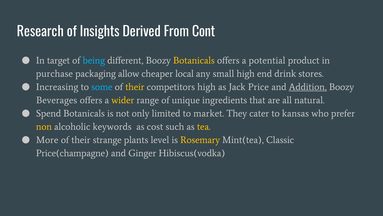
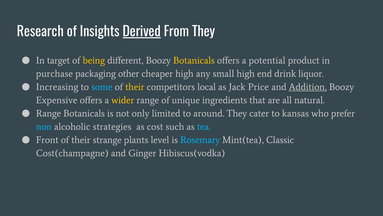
Derived underline: none -> present
From Cont: Cont -> They
being colour: light blue -> yellow
allow: allow -> other
cheaper local: local -> high
stores: stores -> liquor
competitors high: high -> local
Beverages: Beverages -> Expensive
Spend at (49, 113): Spend -> Range
market: market -> around
non colour: yellow -> light blue
keywords: keywords -> strategies
tea colour: yellow -> light blue
More: More -> Front
Rosemary colour: yellow -> light blue
Price(champagne: Price(champagne -> Cost(champagne
